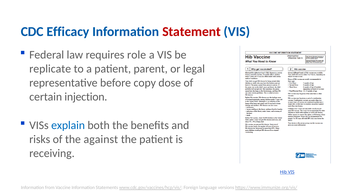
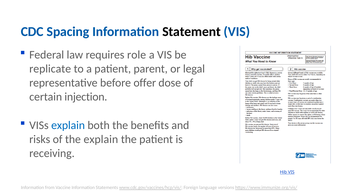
Efficacy: Efficacy -> Spacing
Statement colour: red -> black
copy: copy -> offer
the against: against -> explain
